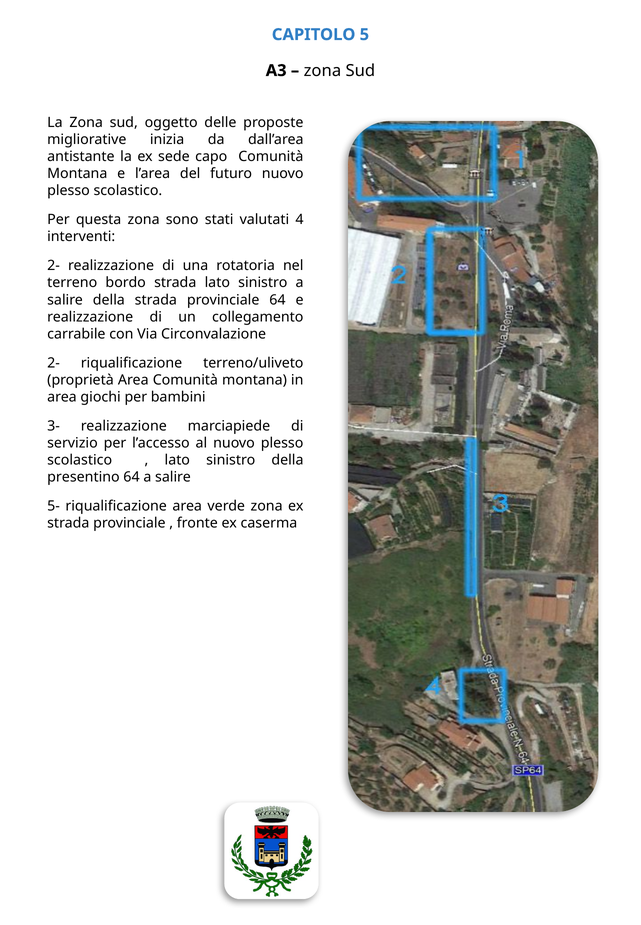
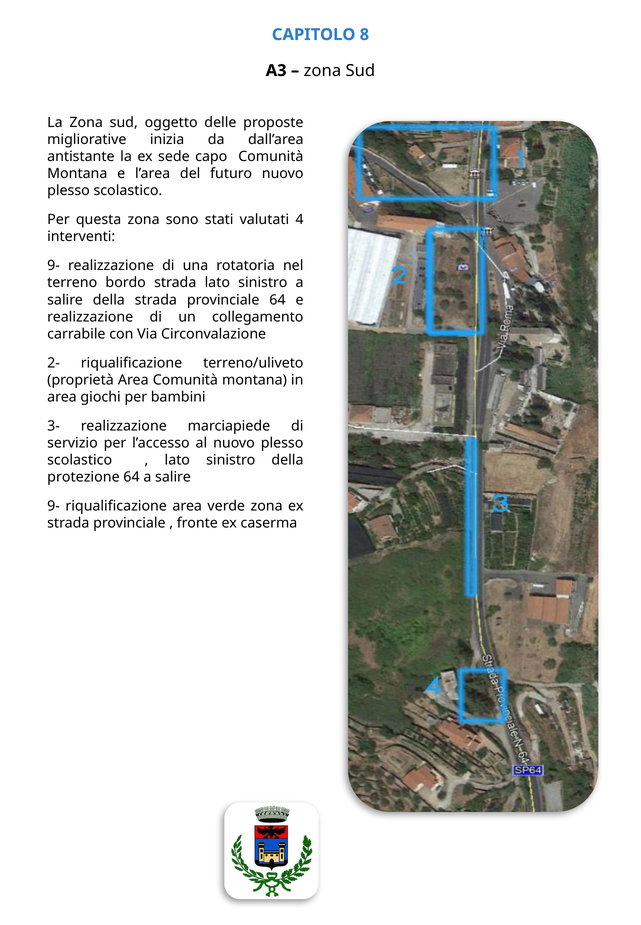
5: 5 -> 8
2- at (54, 266): 2- -> 9-
presentino: presentino -> protezione
5- at (54, 507): 5- -> 9-
